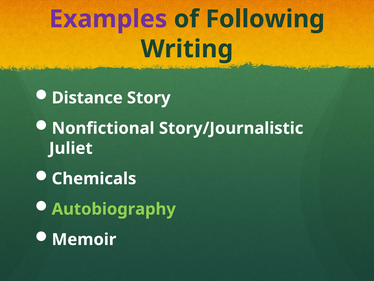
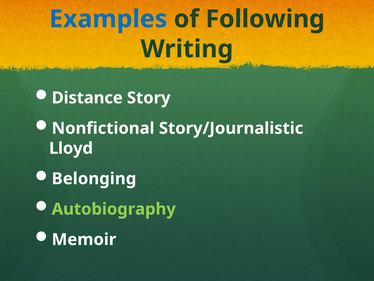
Examples colour: purple -> blue
Juliet: Juliet -> Lloyd
Chemicals: Chemicals -> Belonging
